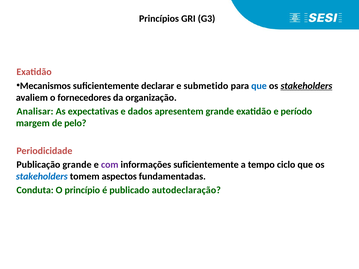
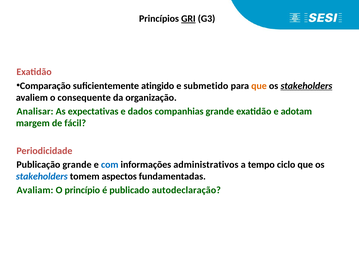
GRI underline: none -> present
Mecanismos: Mecanismos -> Comparação
declarar: declarar -> atingido
que at (259, 86) colour: blue -> orange
fornecedores: fornecedores -> consequente
apresentem: apresentem -> companhias
período: período -> adotam
pelo: pelo -> fácil
com colour: purple -> blue
informações suficientemente: suficientemente -> administrativos
Conduta: Conduta -> Avaliam
